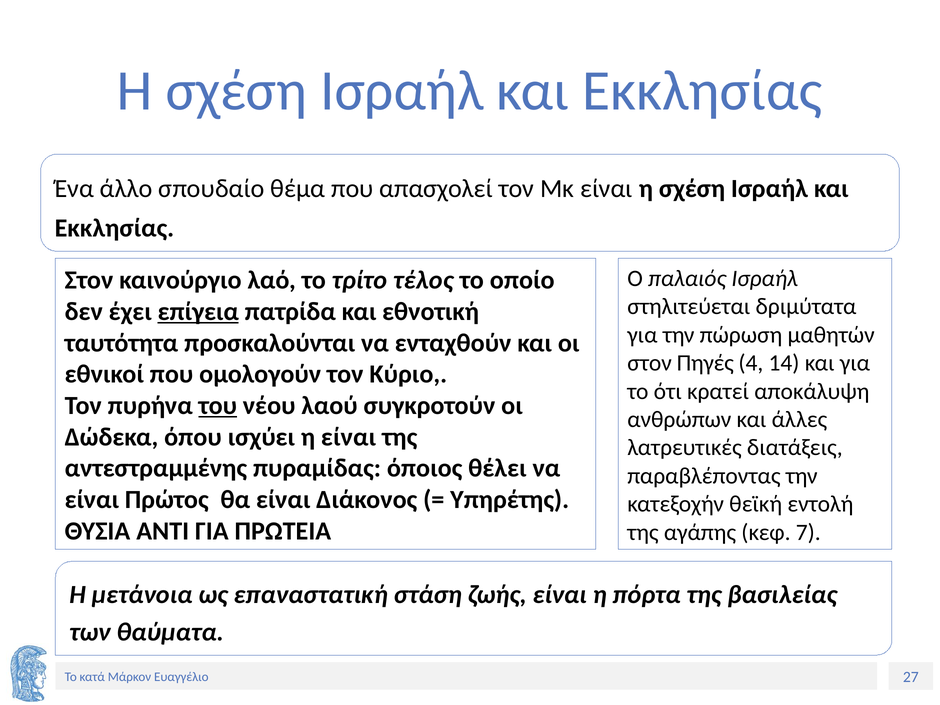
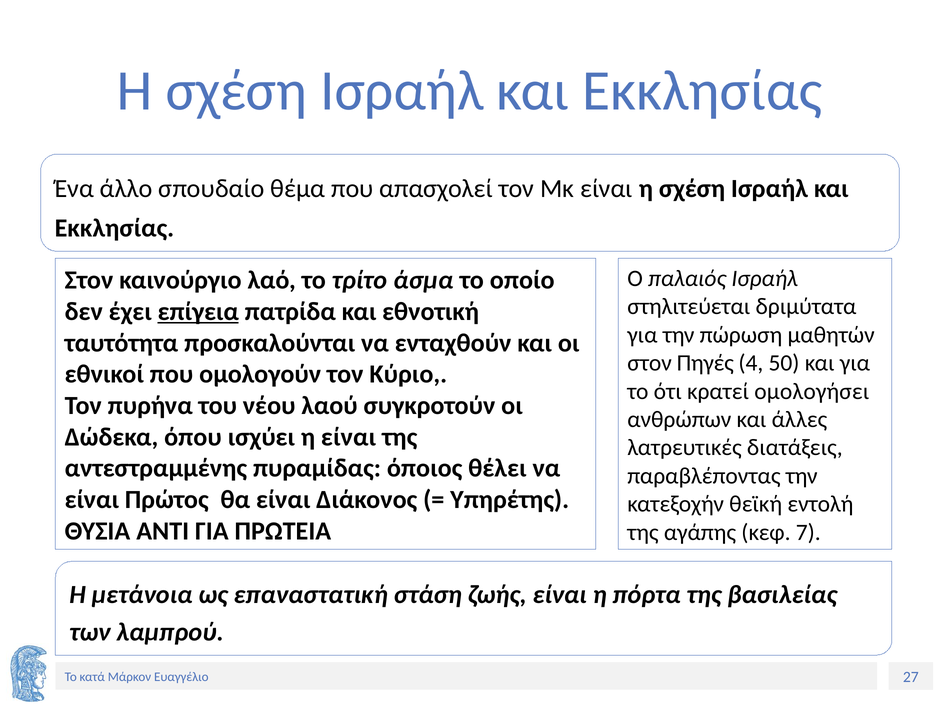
τέλος: τέλος -> άσμα
14: 14 -> 50
αποκάλυψη: αποκάλυψη -> ομολογήσει
του underline: present -> none
θαύματα: θαύματα -> λαμπρού
